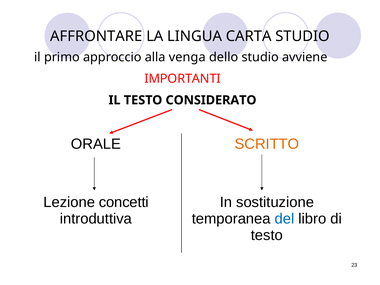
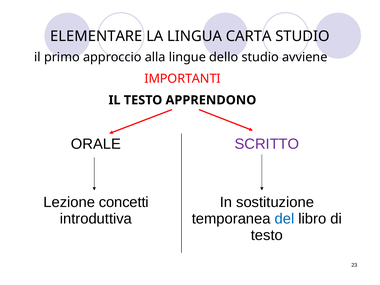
AFFRONTARE: AFFRONTARE -> ELEMENTARE
venga: venga -> lingue
CONSIDERATO: CONSIDERATO -> APPRENDONO
SCRITTO colour: orange -> purple
